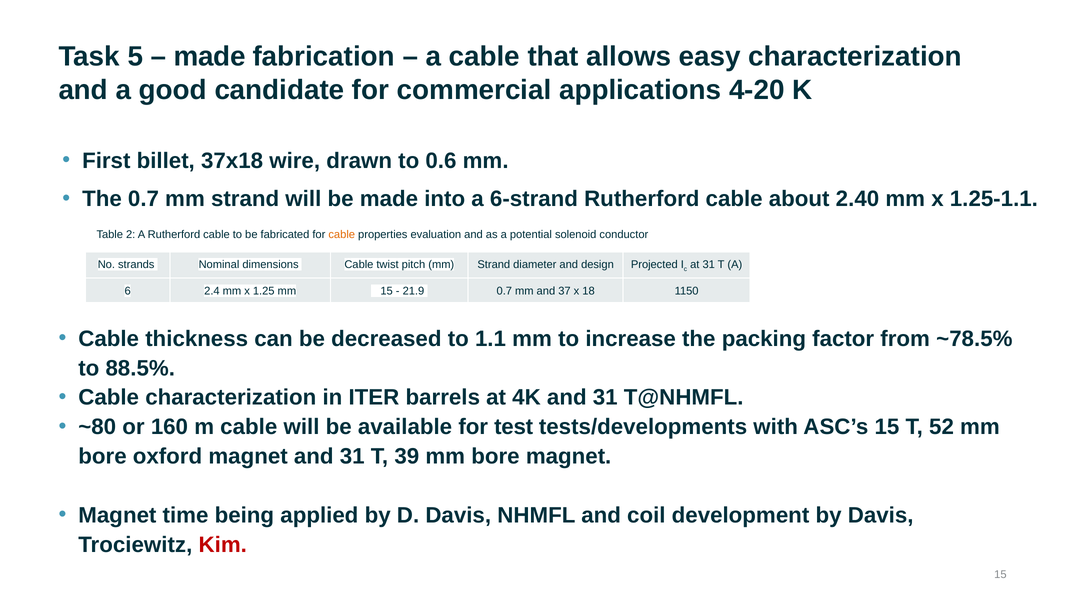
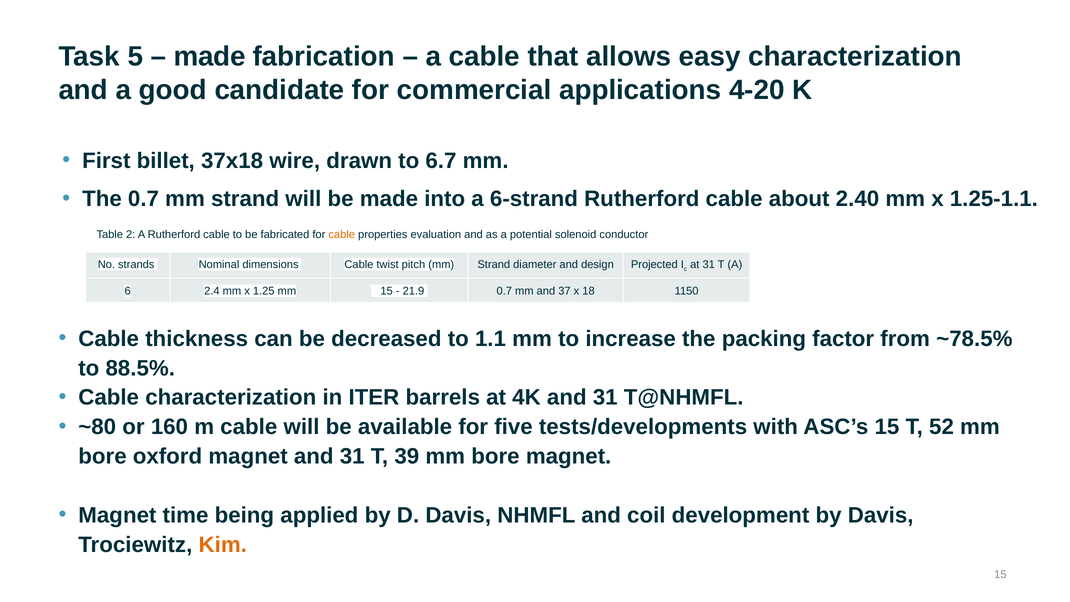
0.6: 0.6 -> 6.7
test: test -> five
Kim colour: red -> orange
